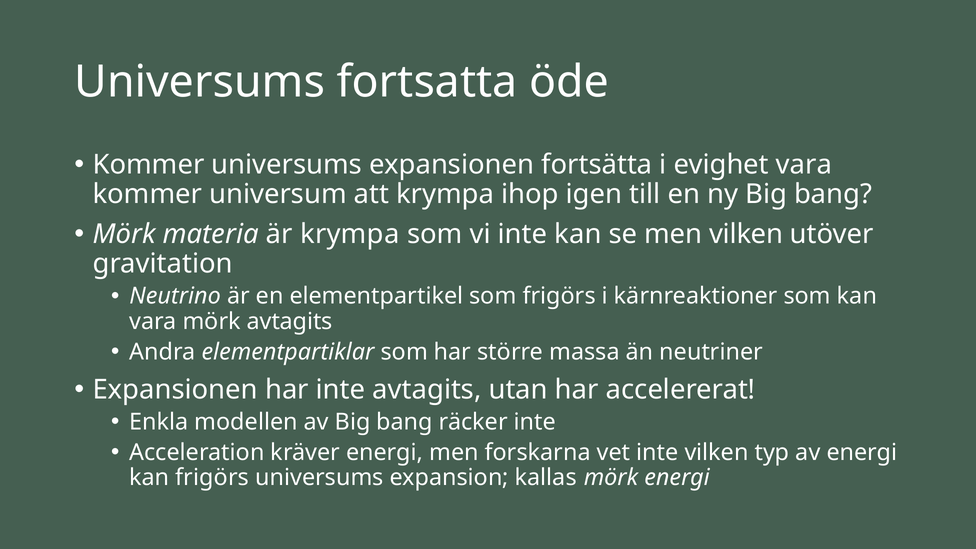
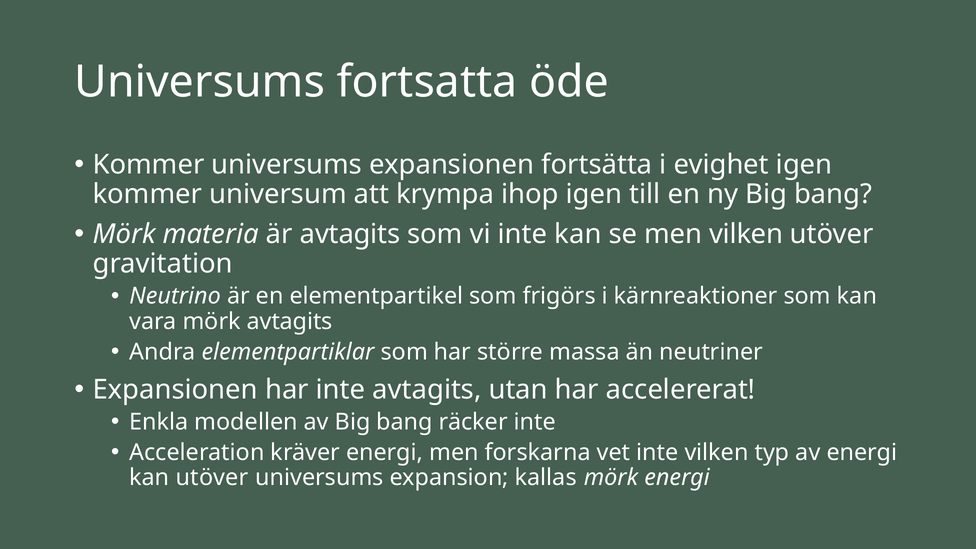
evighet vara: vara -> igen
är krympa: krympa -> avtagits
kan frigörs: frigörs -> utöver
